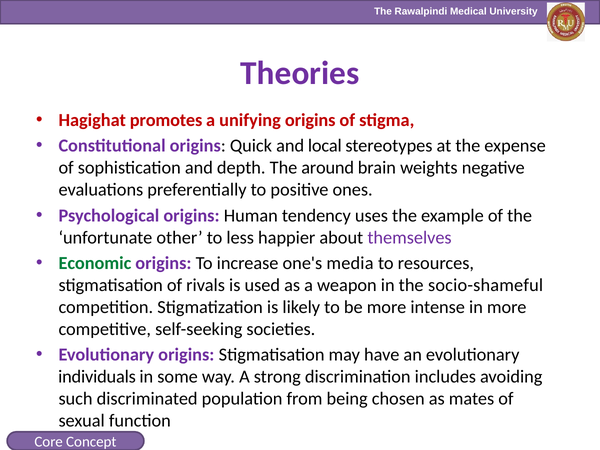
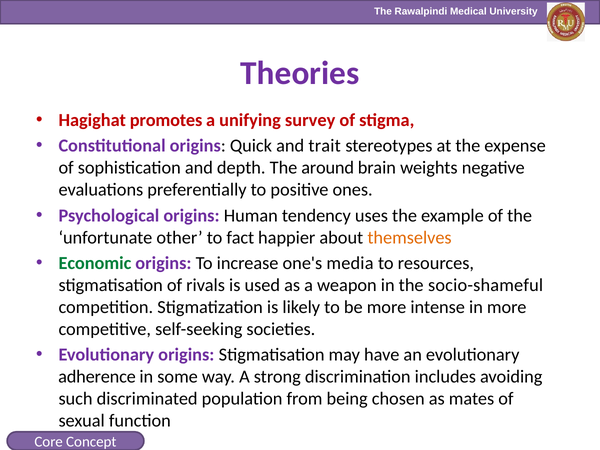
unifying origins: origins -> survey
local: local -> trait
less: less -> fact
themselves colour: purple -> orange
individuals: individuals -> adherence
